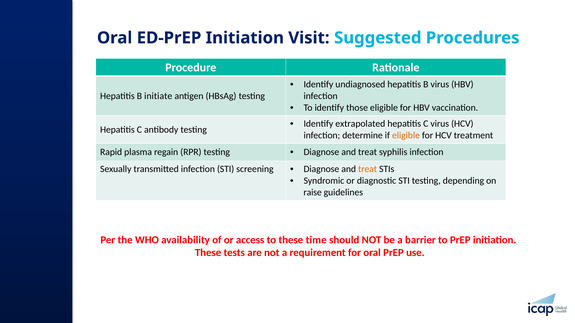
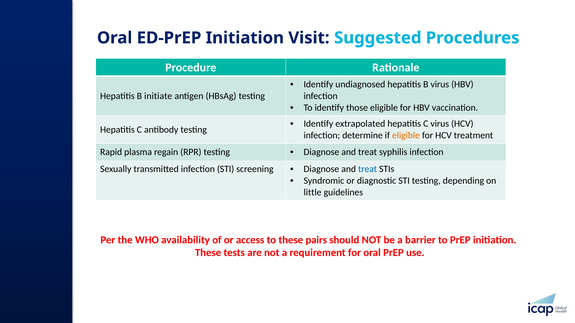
treat at (368, 169) colour: orange -> blue
raise: raise -> little
time: time -> pairs
